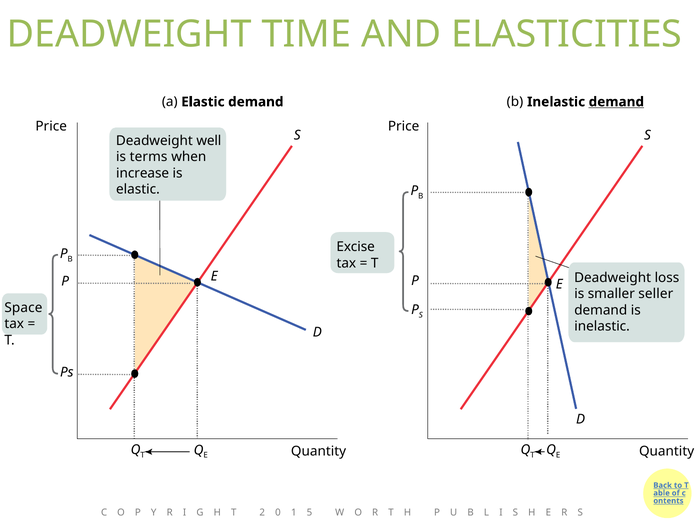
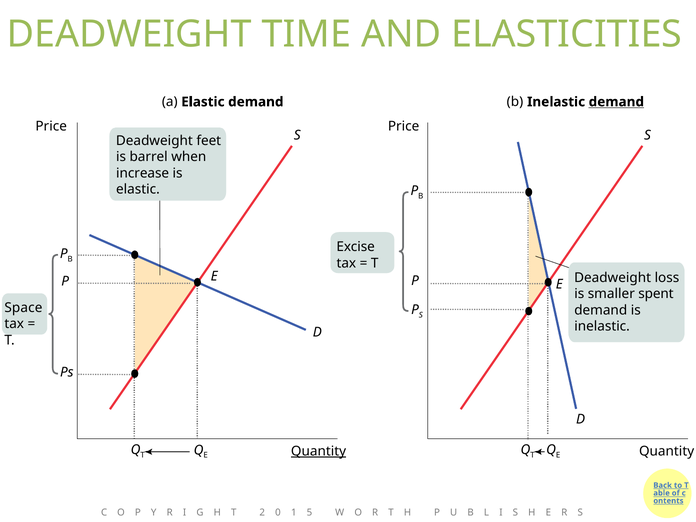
well: well -> feet
terms: terms -> barrel
seller: seller -> spent
Quantity at (319, 451) underline: none -> present
